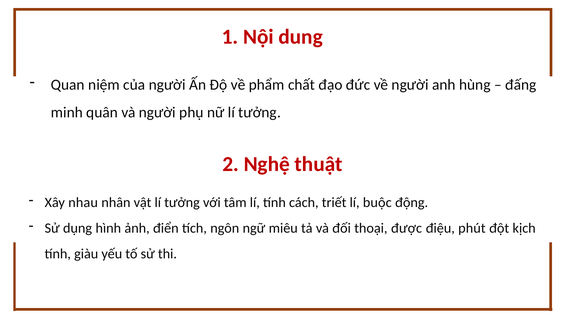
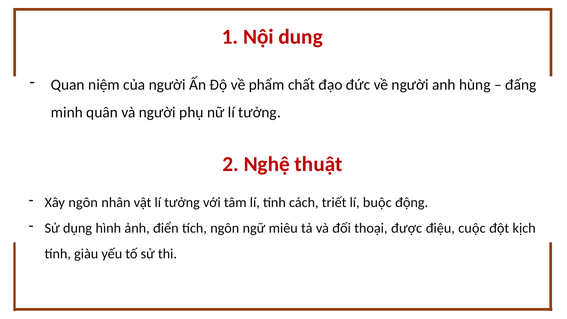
Xây nhau: nhau -> ngôn
phút: phút -> cuộc
